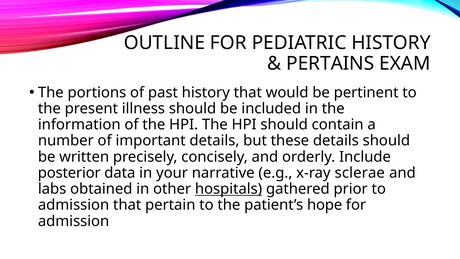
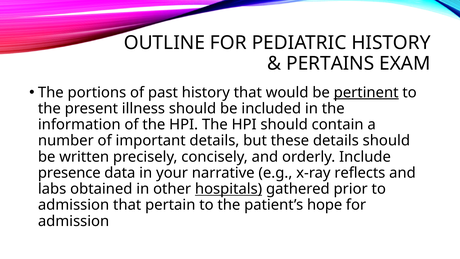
pertinent underline: none -> present
posterior: posterior -> presence
sclerae: sclerae -> reflects
